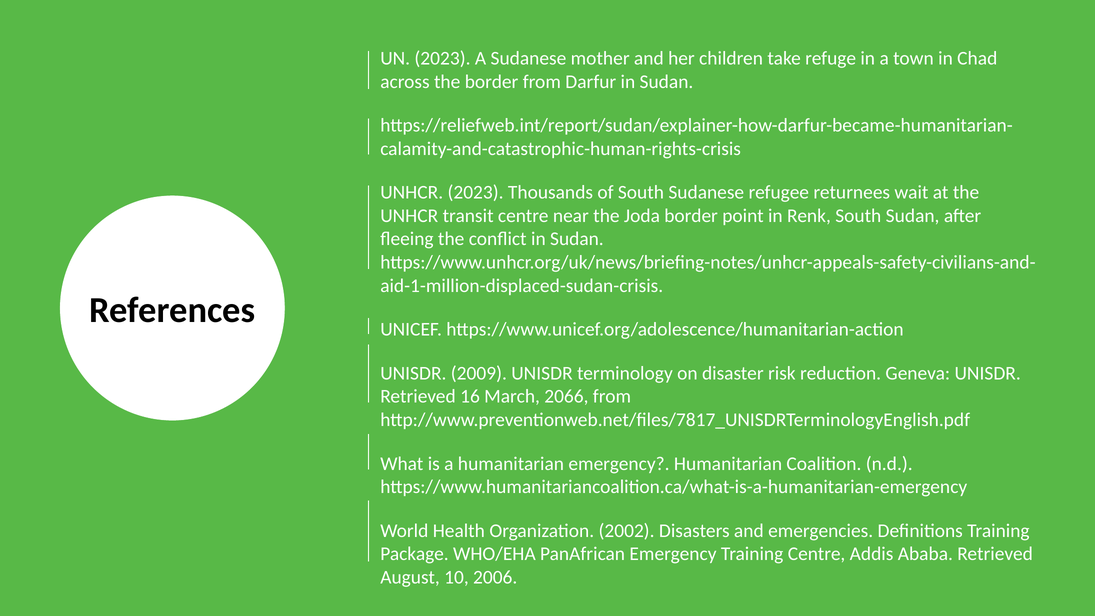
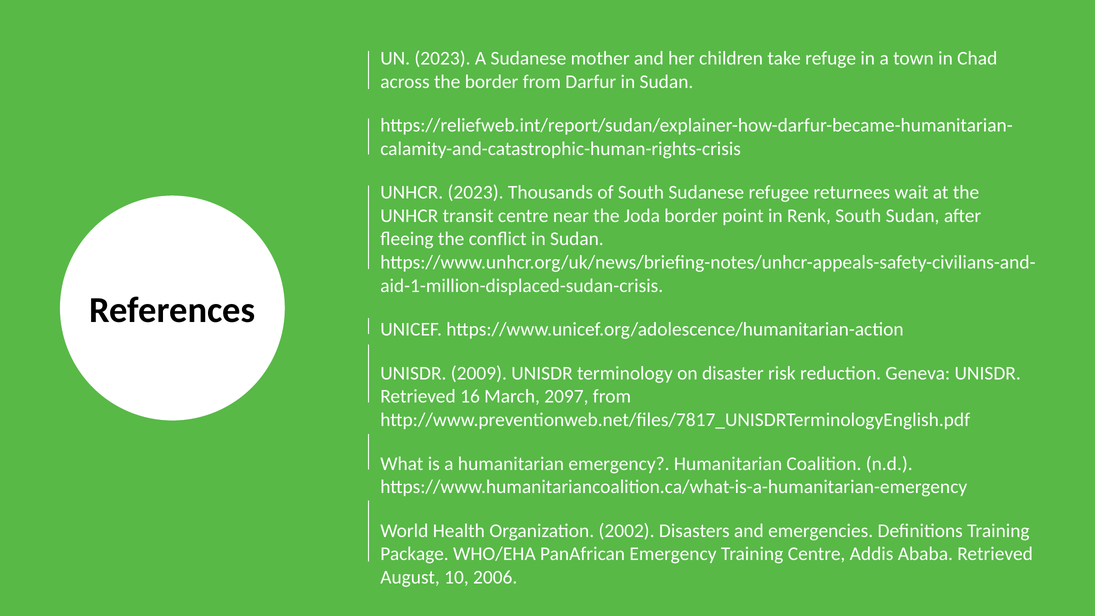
2066: 2066 -> 2097
